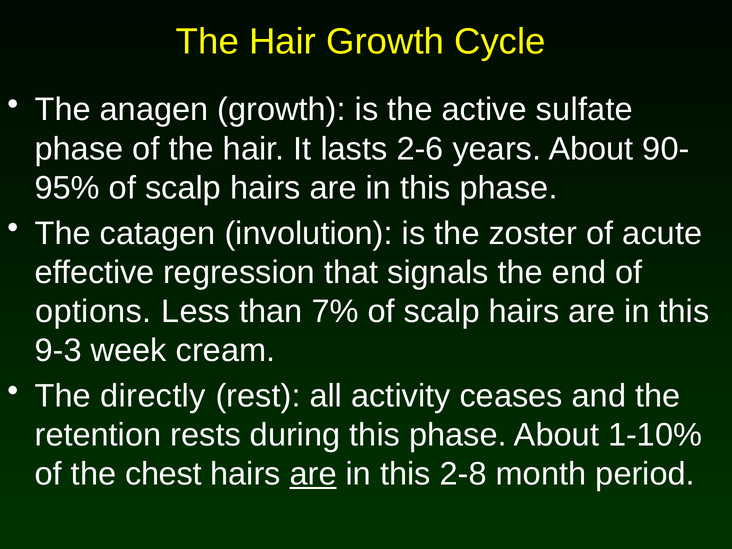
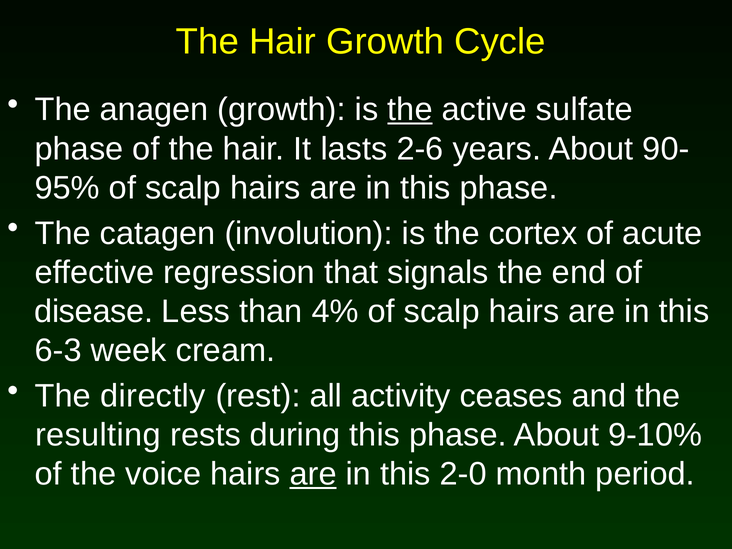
the at (410, 110) underline: none -> present
zoster: zoster -> cortex
options: options -> disease
7%: 7% -> 4%
9-3: 9-3 -> 6-3
retention: retention -> resulting
1-10%: 1-10% -> 9-10%
chest: chest -> voice
2-8: 2-8 -> 2-0
